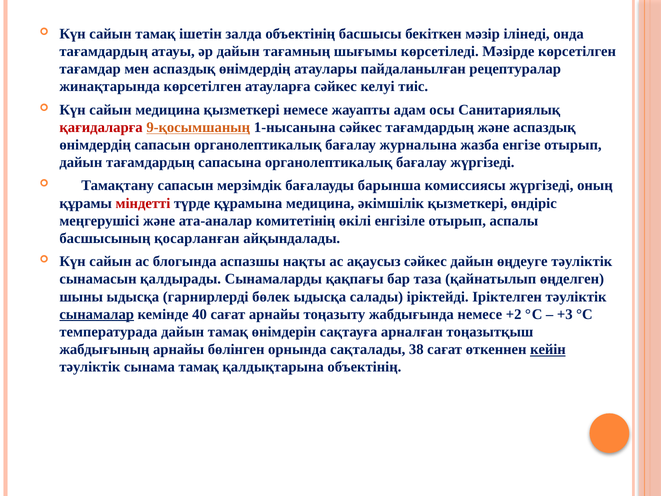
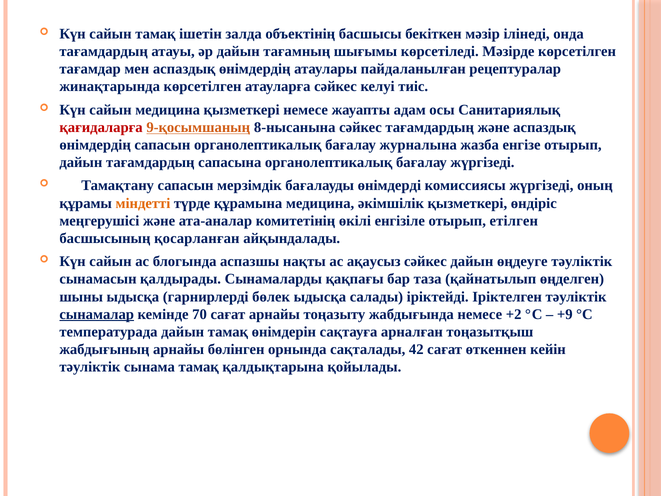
1-нысанына: 1-нысанына -> 8-нысанына
барынша: барынша -> өнімдерді
міндетті colour: red -> orange
аспалы: аспалы -> етілген
40: 40 -> 70
+3: +3 -> +9
38: 38 -> 42
кейін underline: present -> none
қалдықтарына объектінің: объектінің -> қойылады
